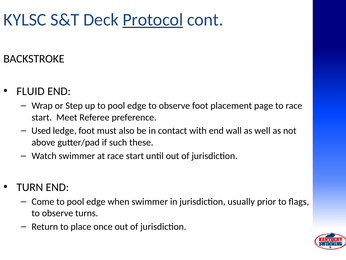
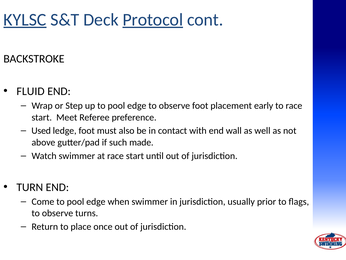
KYLSC underline: none -> present
page: page -> early
these: these -> made
